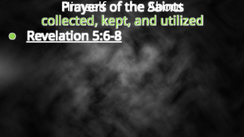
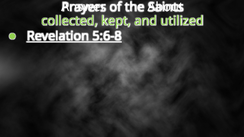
Himself: Himself -> Answer
